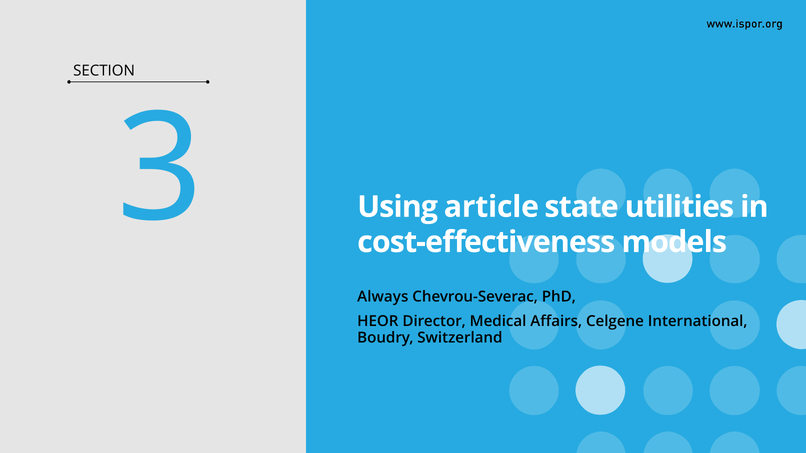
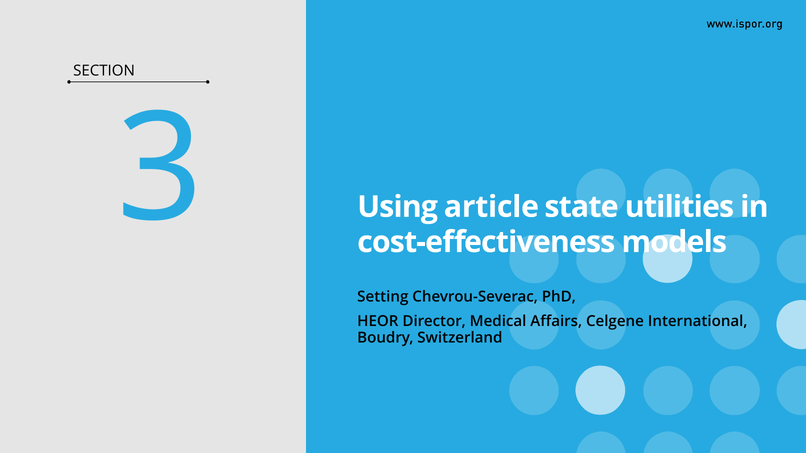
Always: Always -> Setting
